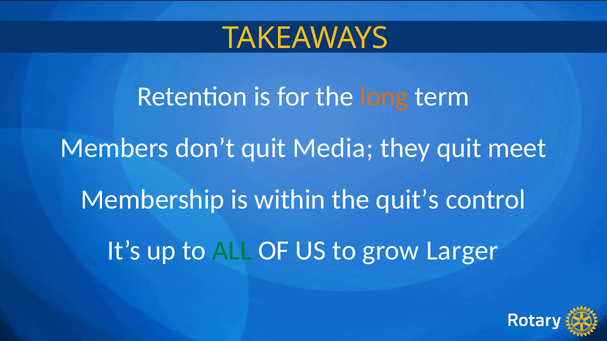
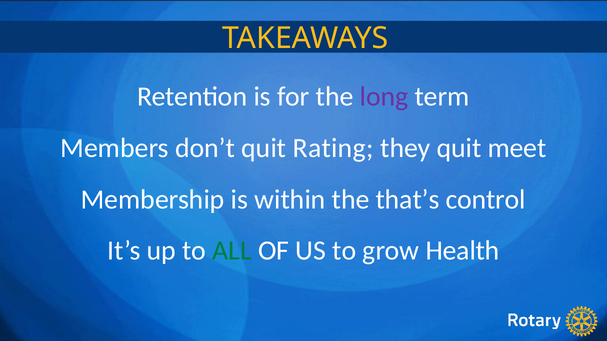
long colour: orange -> purple
Media: Media -> Rating
quit’s: quit’s -> that’s
Larger: Larger -> Health
